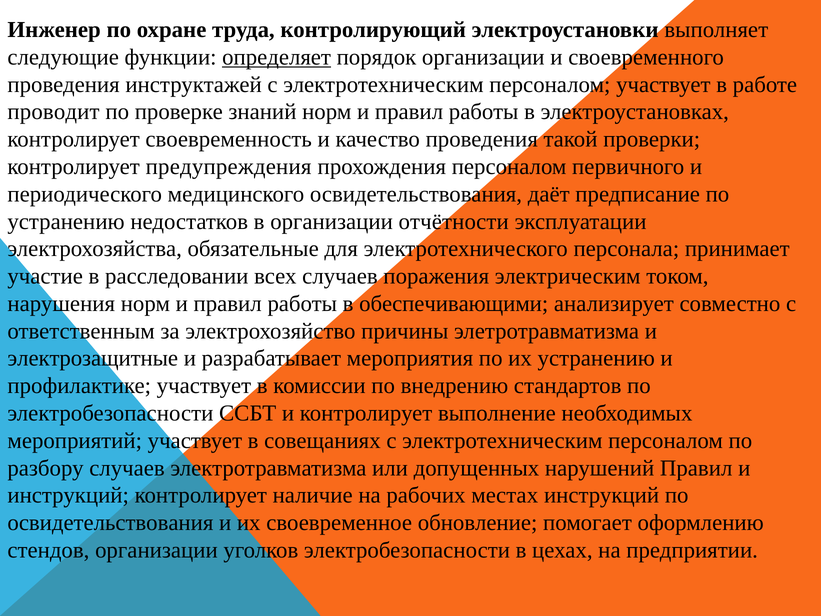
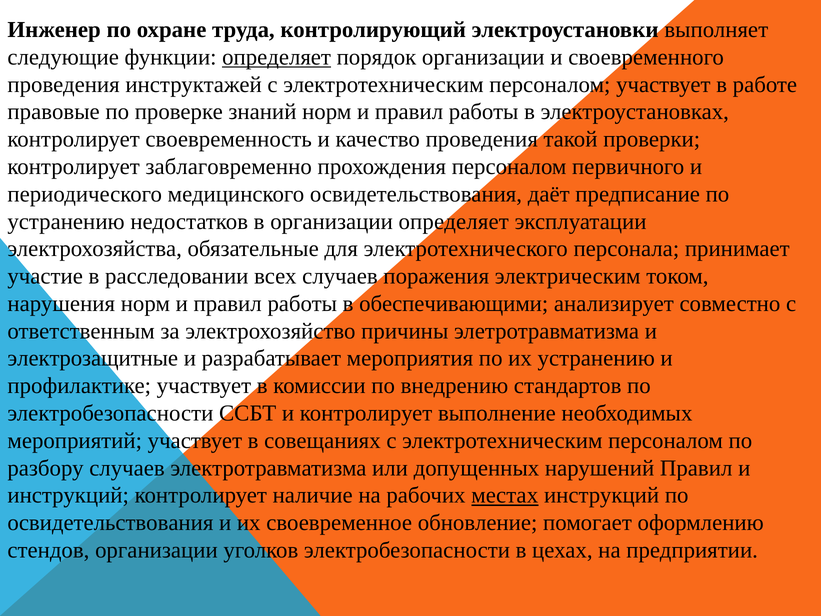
проводит: проводит -> правовые
предупреждения: предупреждения -> заблаговременно
организации отчётности: отчётности -> определяет
местах underline: none -> present
